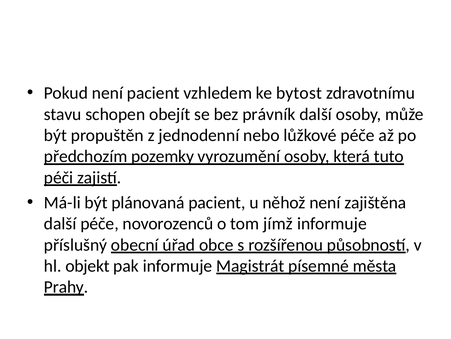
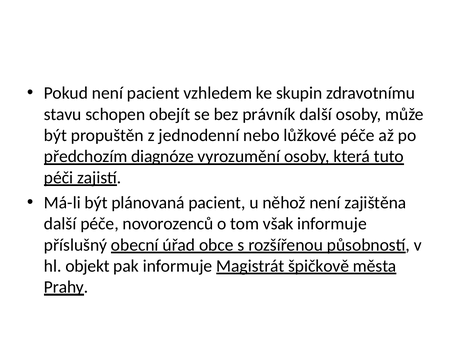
bytost: bytost -> skupin
pozemky: pozemky -> diagnóze
jímž: jímž -> však
písemné: písemné -> špičkově
